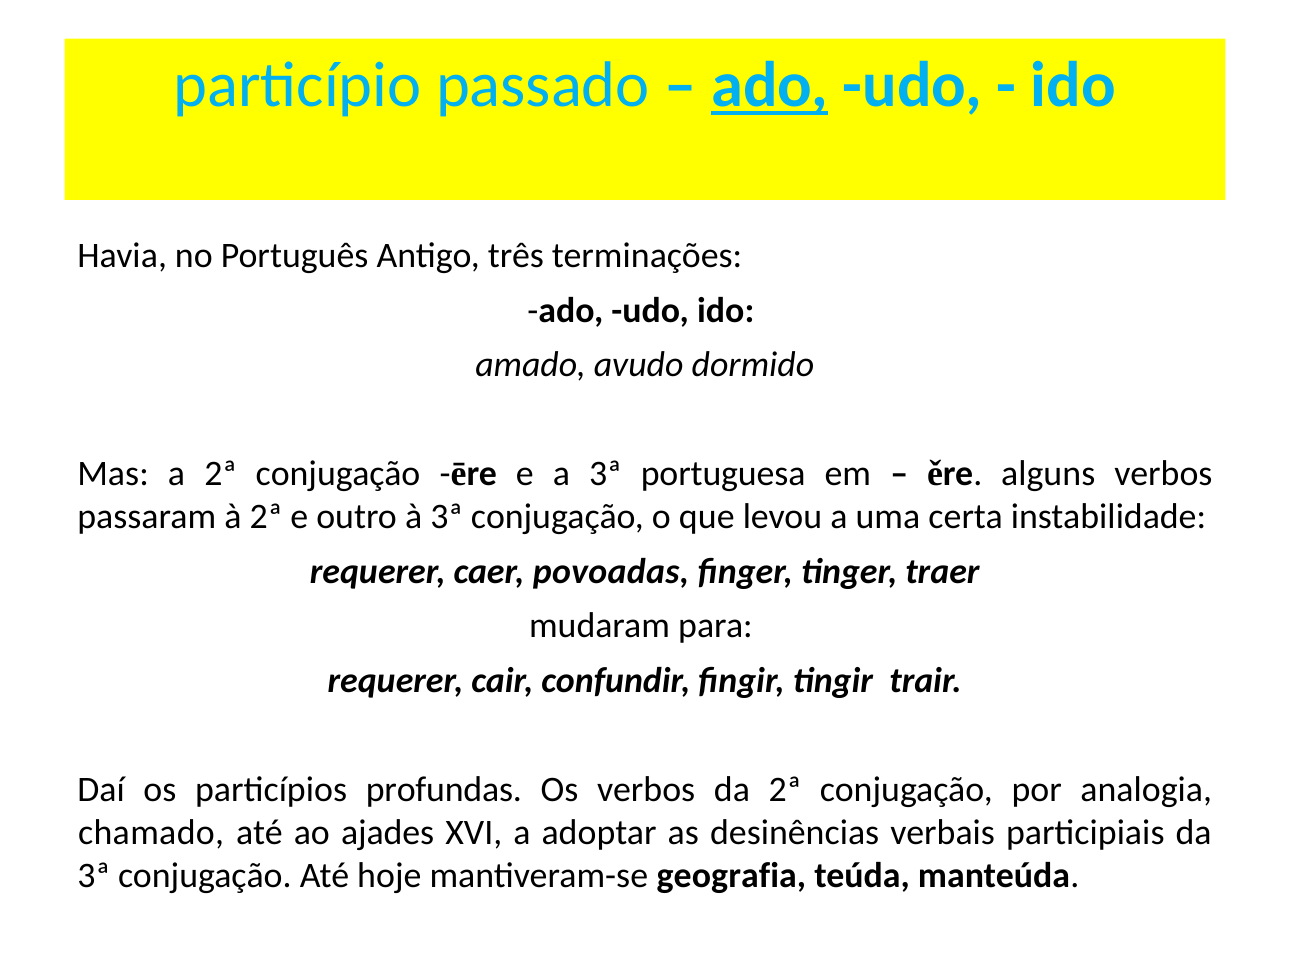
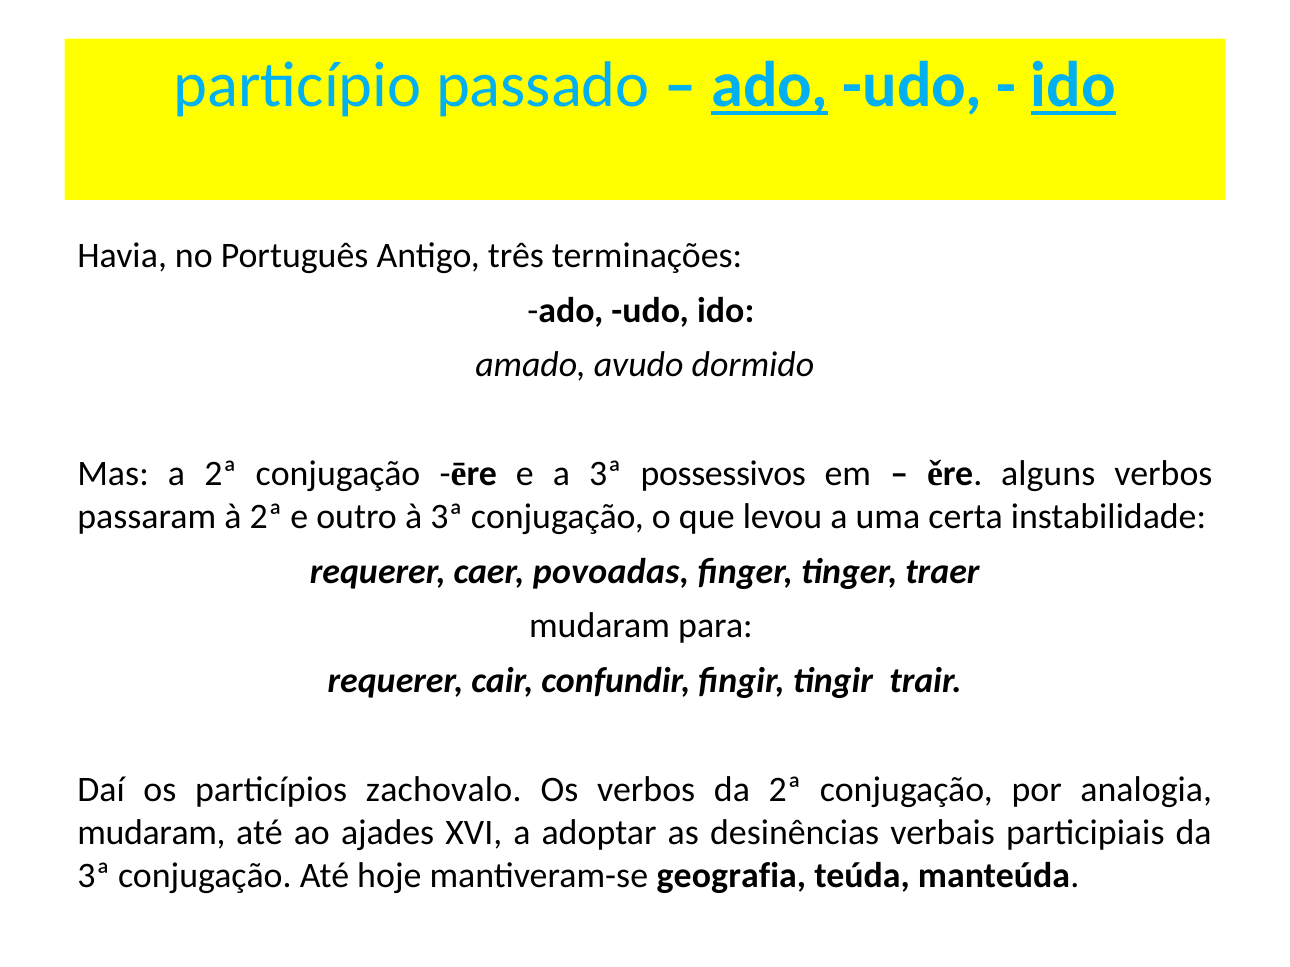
ido at (1073, 85) underline: none -> present
portuguesa: portuguesa -> possessivos
profundas: profundas -> zachovalo
chamado at (151, 833): chamado -> mudaram
